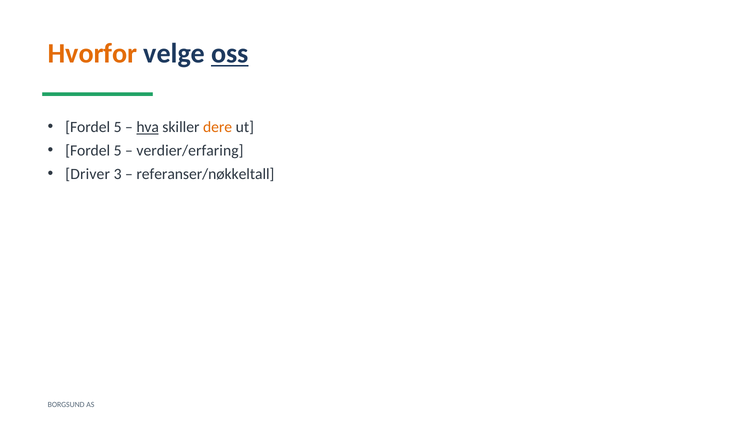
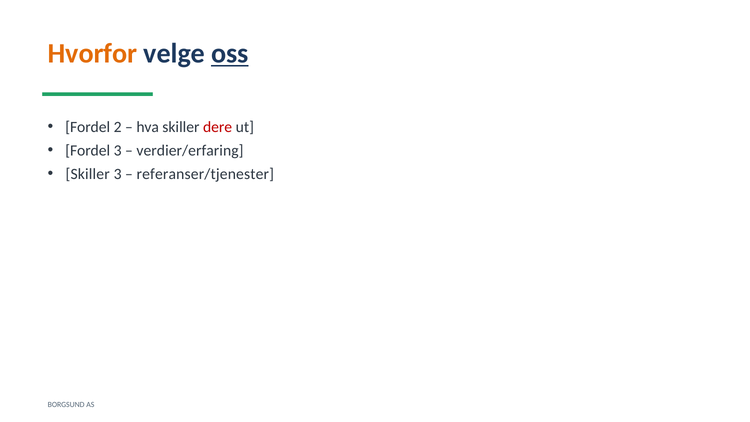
5 at (118, 127): 5 -> 2
hva underline: present -> none
dere colour: orange -> red
5 at (118, 150): 5 -> 3
Driver at (88, 174): Driver -> Skiller
referanser/nøkkeltall: referanser/nøkkeltall -> referanser/tjenester
